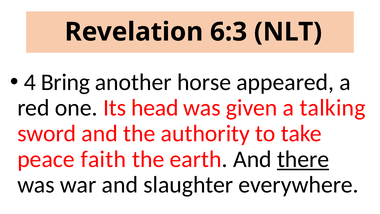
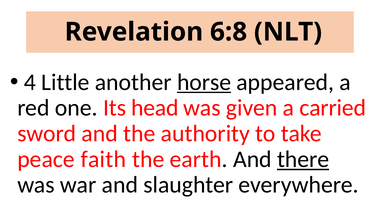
6:3: 6:3 -> 6:8
Bring: Bring -> Little
horse underline: none -> present
talking: talking -> carried
